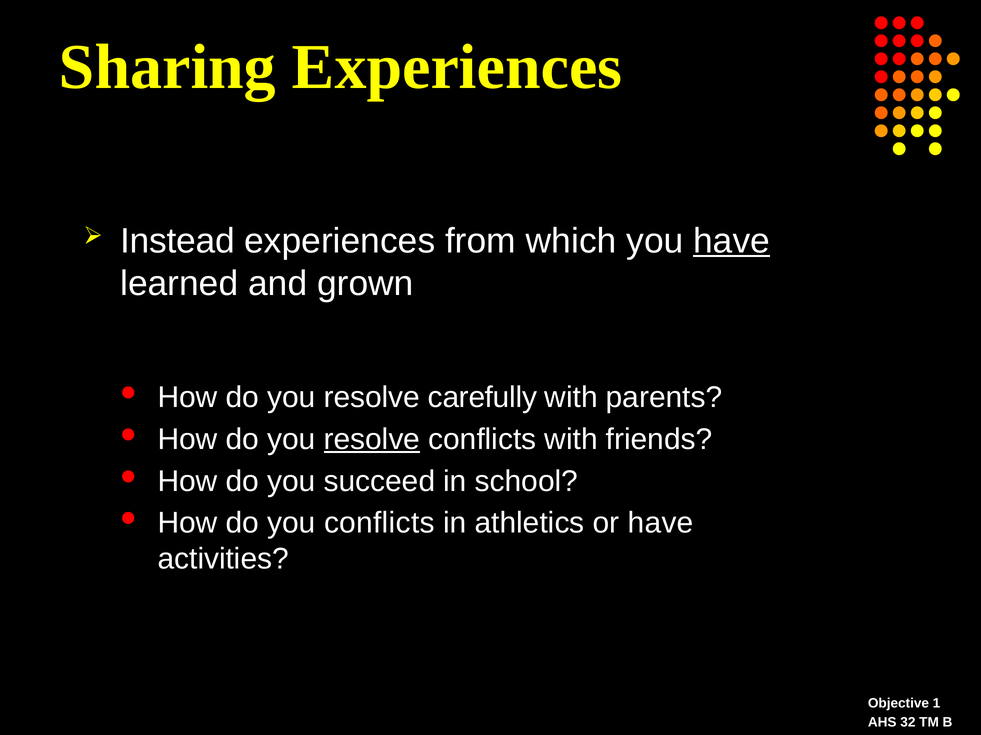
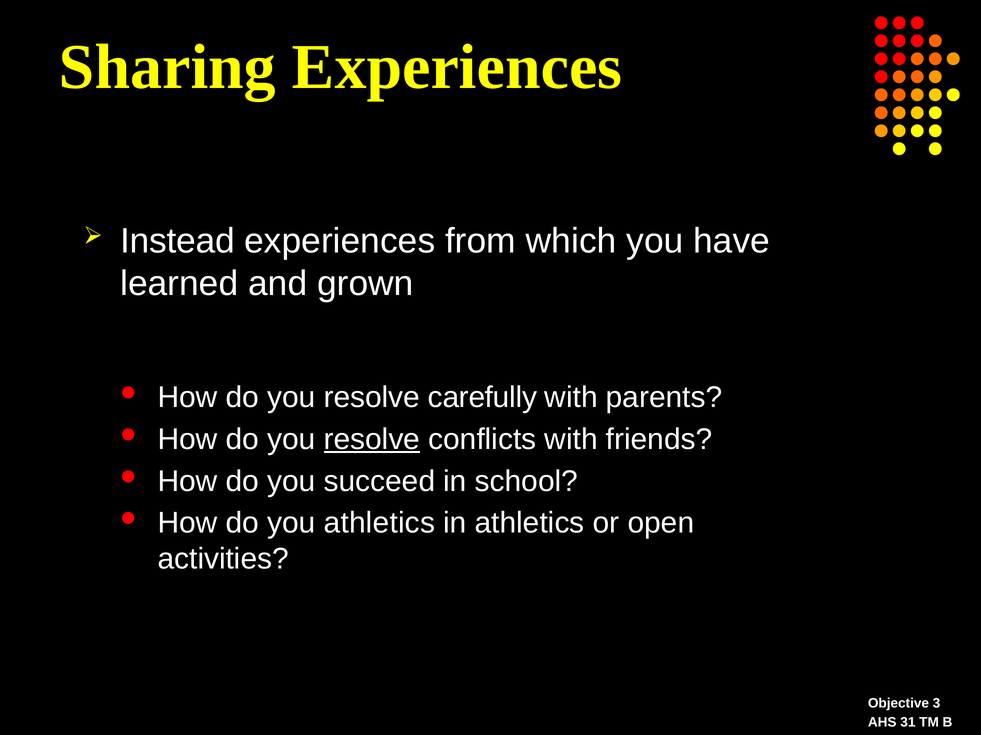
have at (732, 241) underline: present -> none
you conflicts: conflicts -> athletics
or have: have -> open
1: 1 -> 3
32: 32 -> 31
